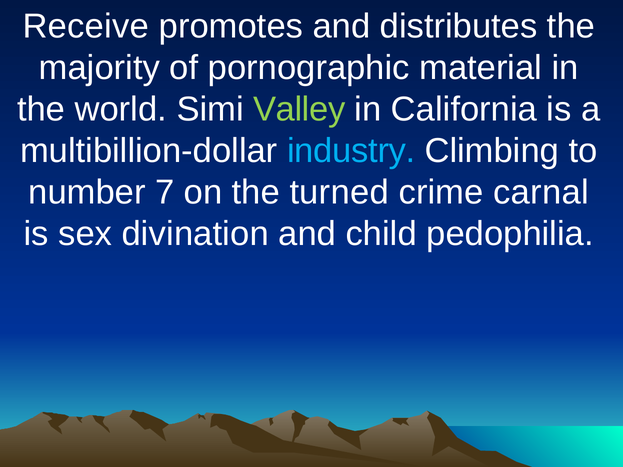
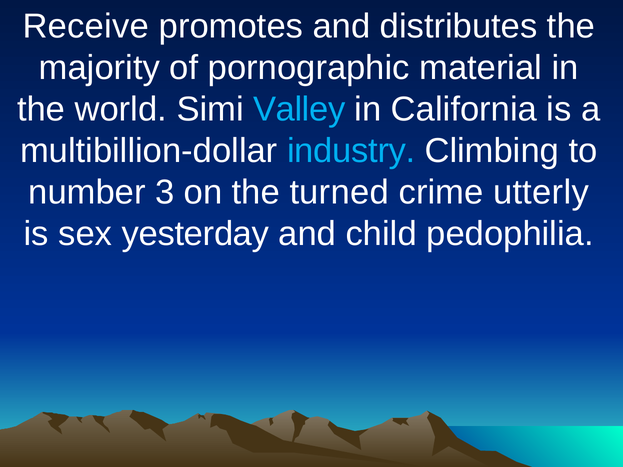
Valley colour: light green -> light blue
7: 7 -> 3
carnal: carnal -> utterly
divination: divination -> yesterday
